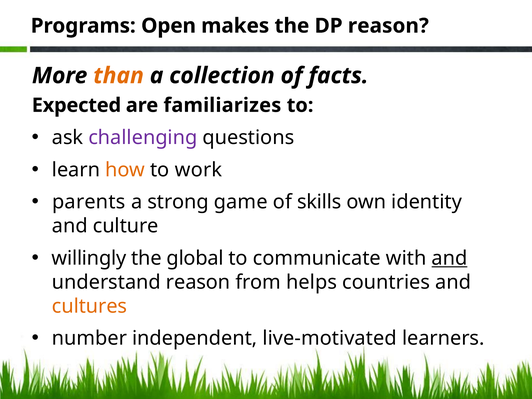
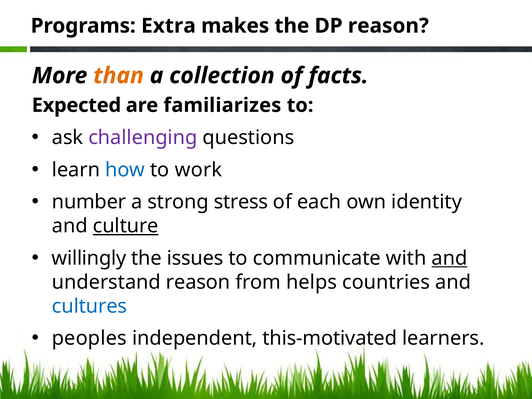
Open: Open -> Extra
how colour: orange -> blue
parents: parents -> number
game: game -> stress
skills: skills -> each
culture underline: none -> present
global: global -> issues
cultures colour: orange -> blue
number: number -> peoples
live-motivated: live-motivated -> this-motivated
